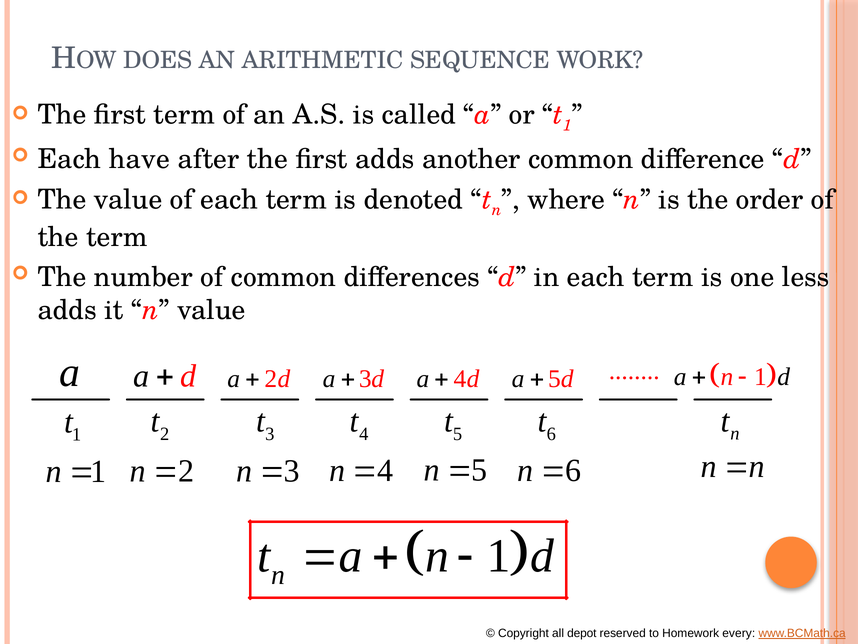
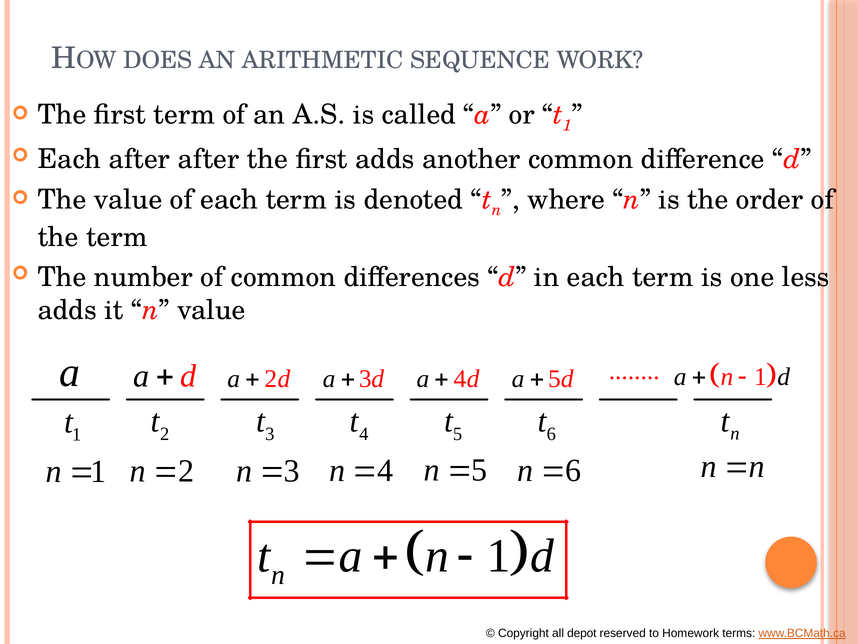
Each have: have -> after
every: every -> terms
